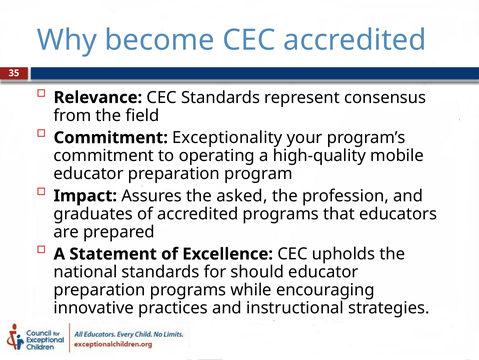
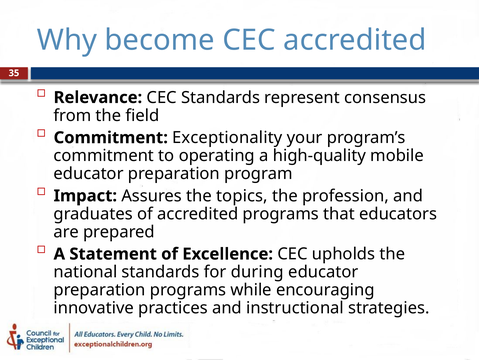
asked: asked -> topics
should: should -> during
